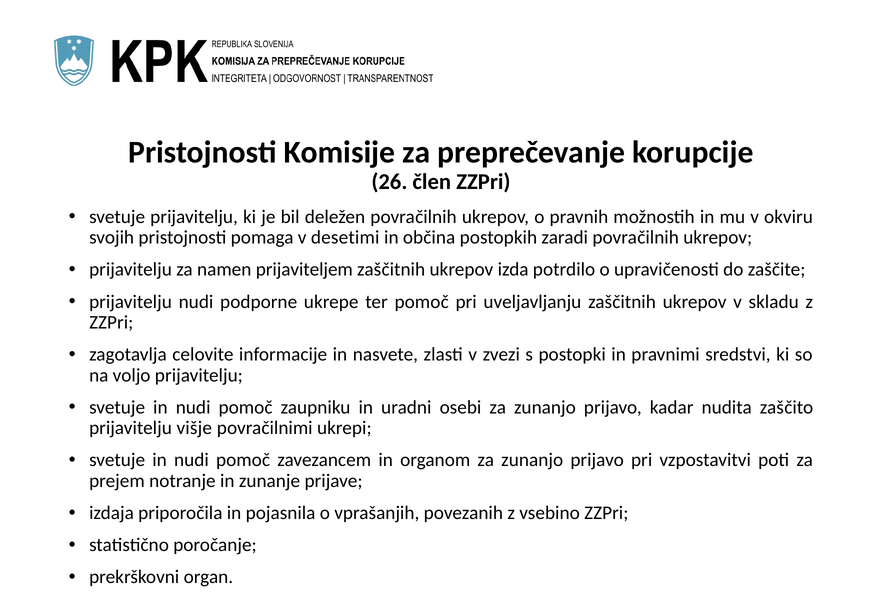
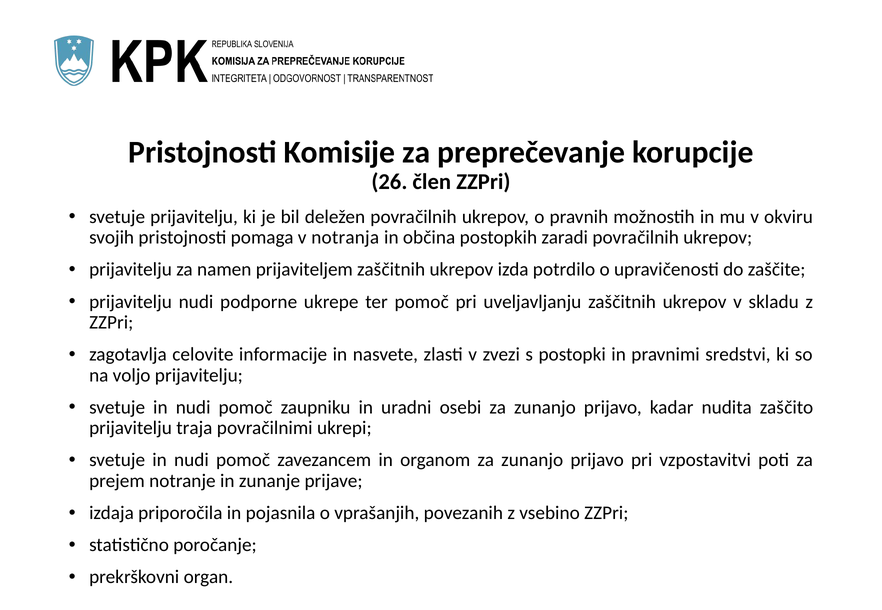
desetimi: desetimi -> notranja
višje: višje -> traja
